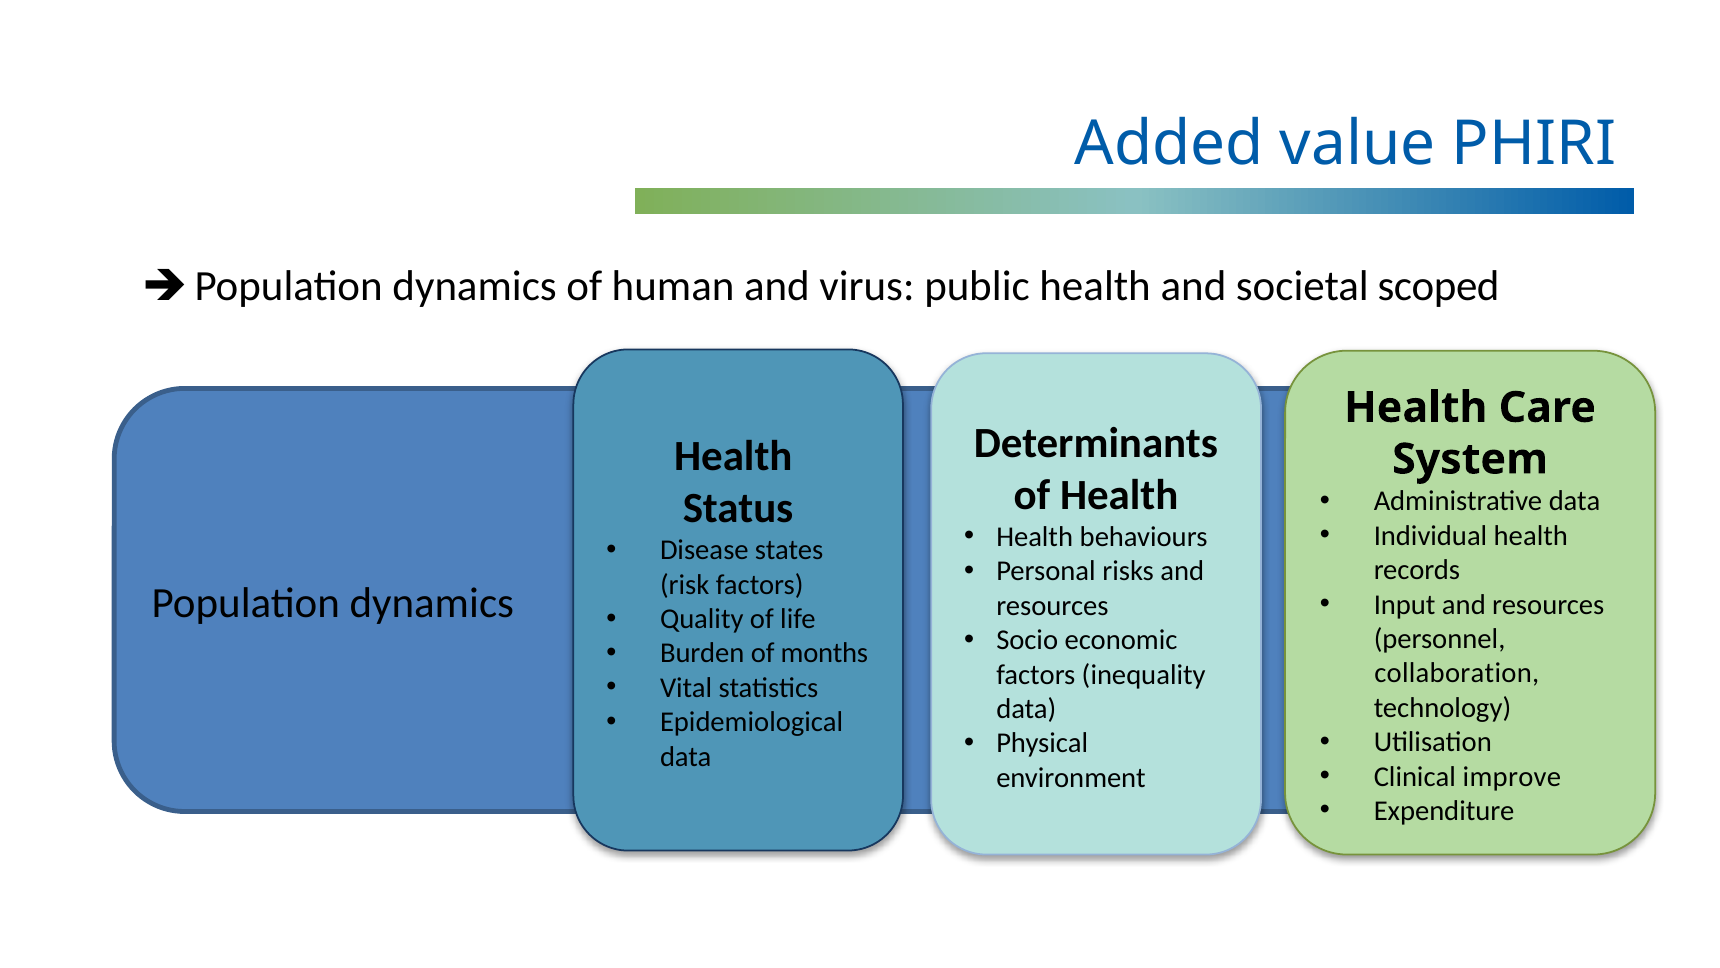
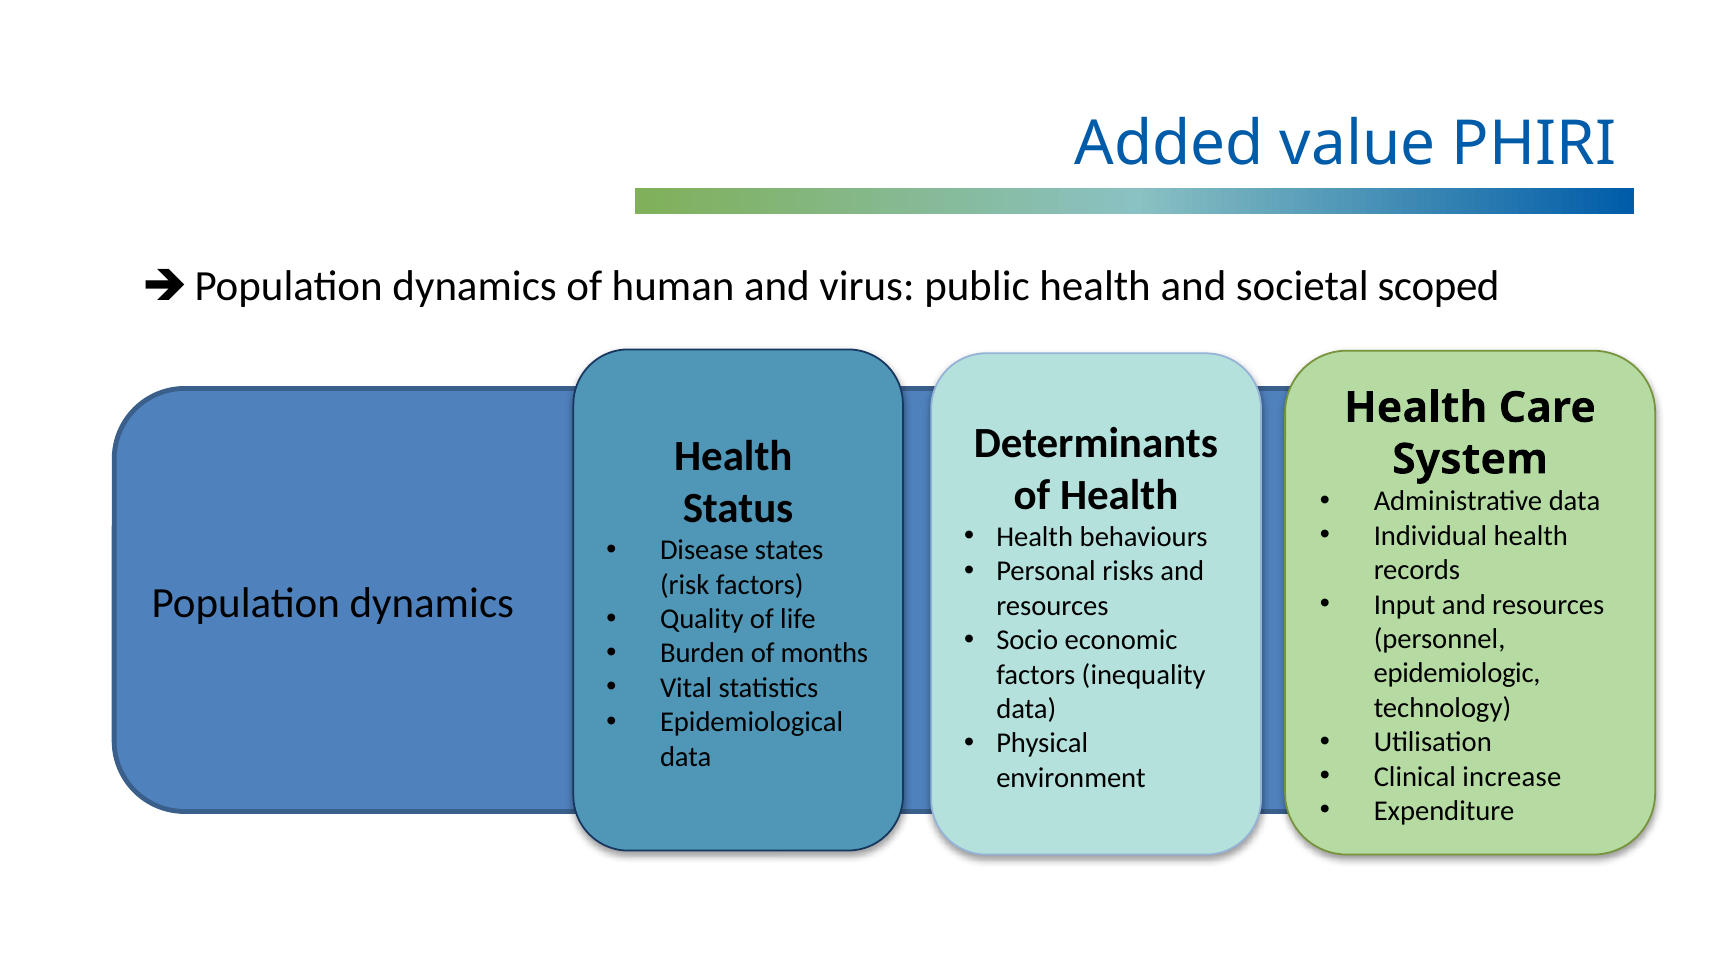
collaboration: collaboration -> epidemiologic
improve: improve -> increase
